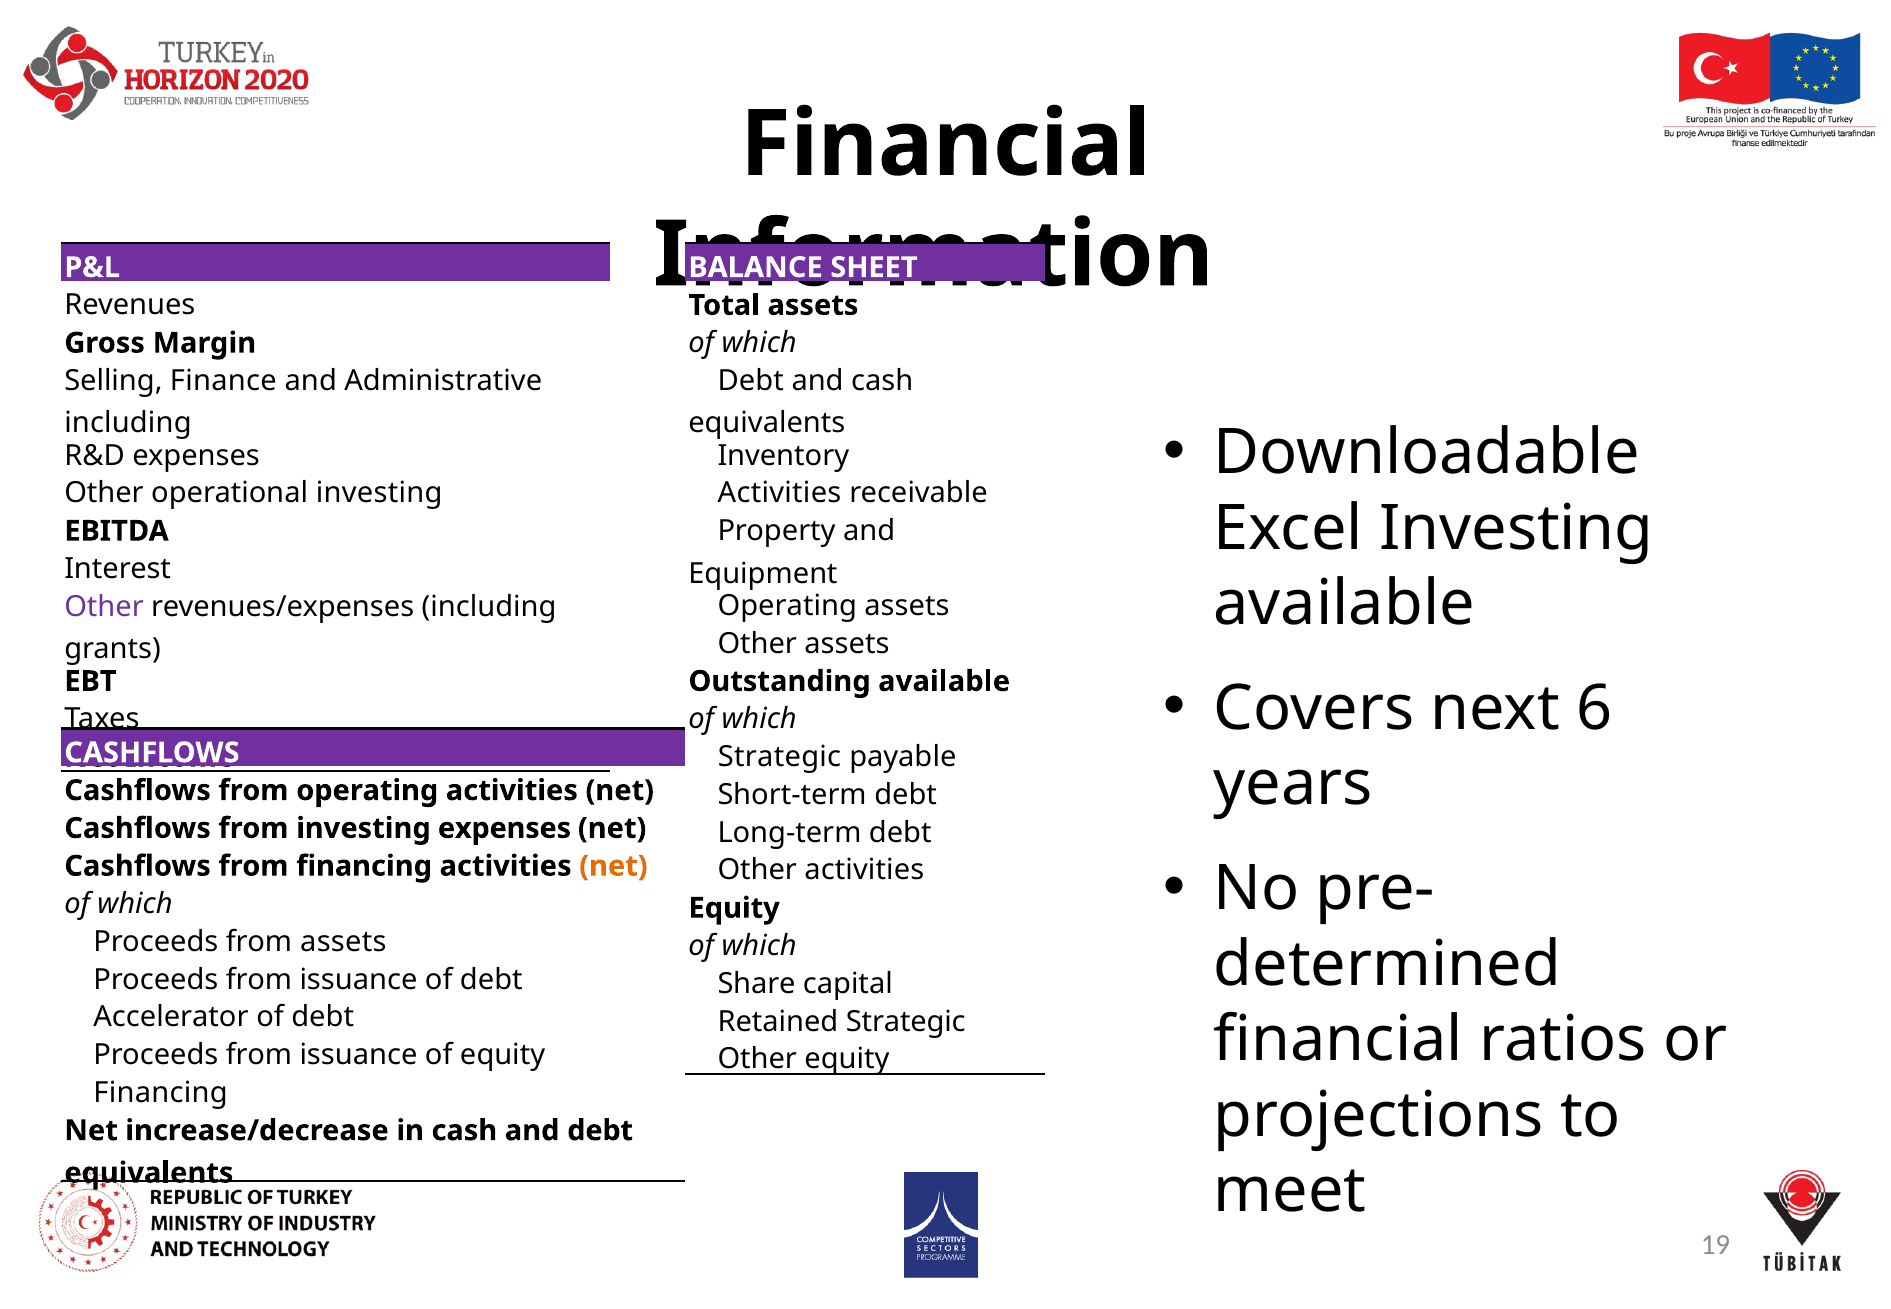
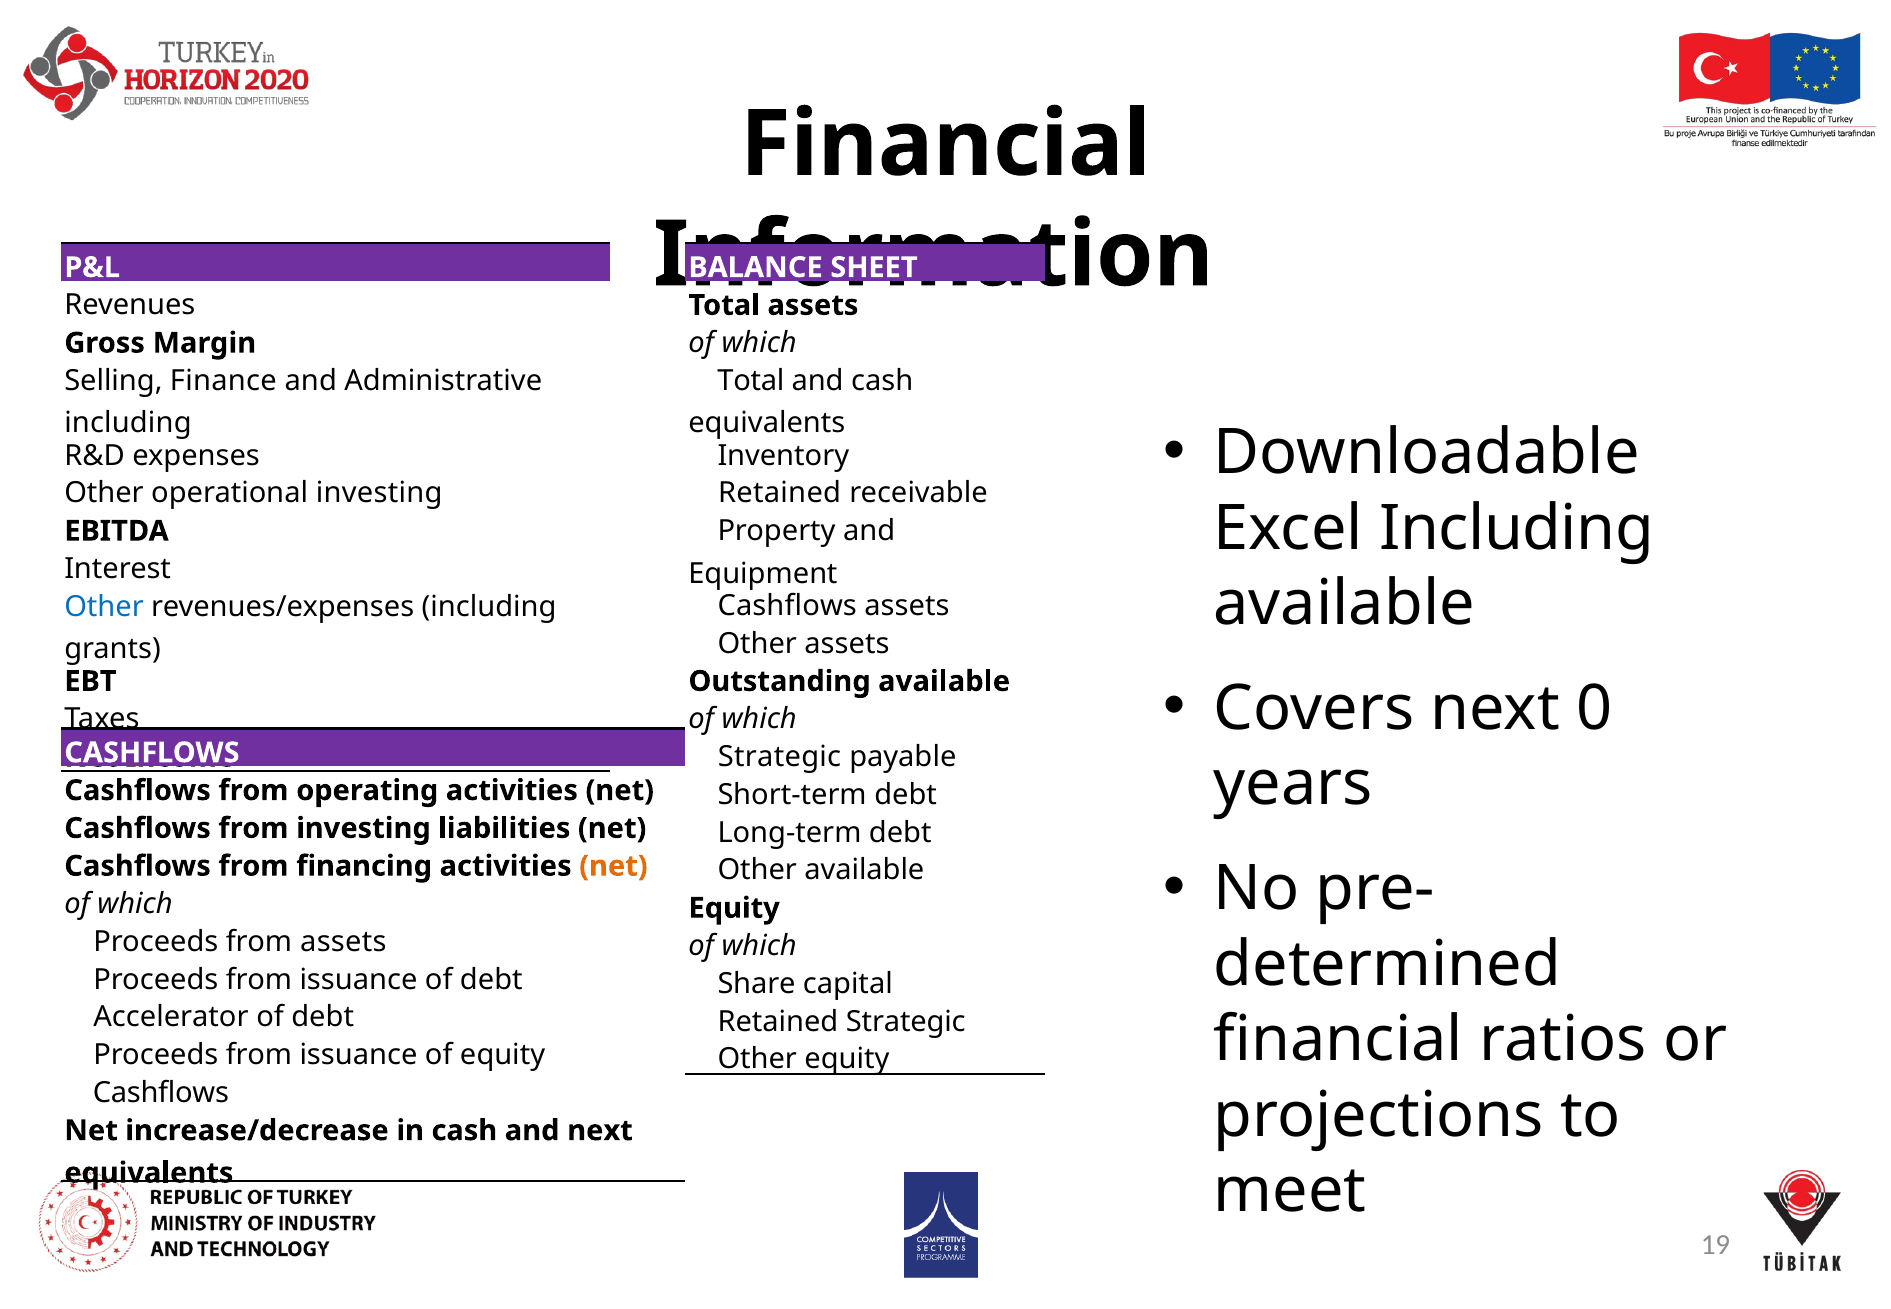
Debt at (751, 381): Debt -> Total
Activities at (780, 493): Activities -> Retained
Excel Investing: Investing -> Including
Operating at (787, 606): Operating -> Cashflows
Other at (104, 607) colour: purple -> blue
6: 6 -> 0
investing expenses: expenses -> liabilities
Other activities: activities -> available
Financing at (161, 1093): Financing -> Cashflows
and debt: debt -> next
